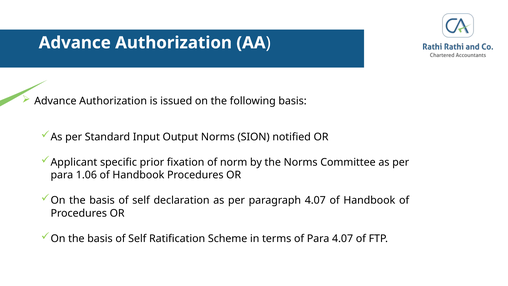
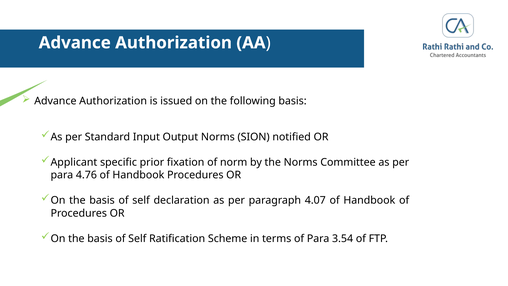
1.06: 1.06 -> 4.76
Para 4.07: 4.07 -> 3.54
